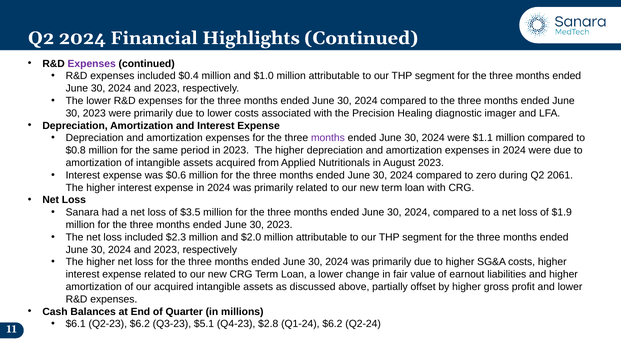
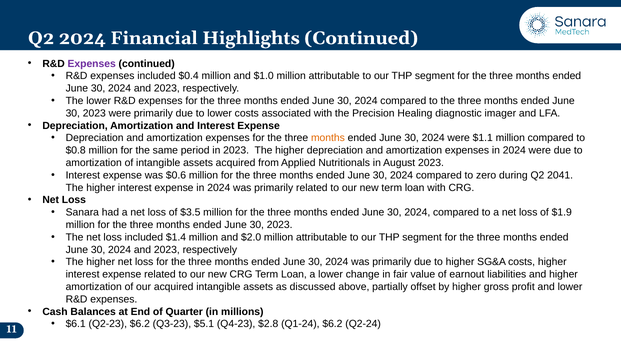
months at (328, 138) colour: purple -> orange
2061: 2061 -> 2041
$2.3: $2.3 -> $1.4
